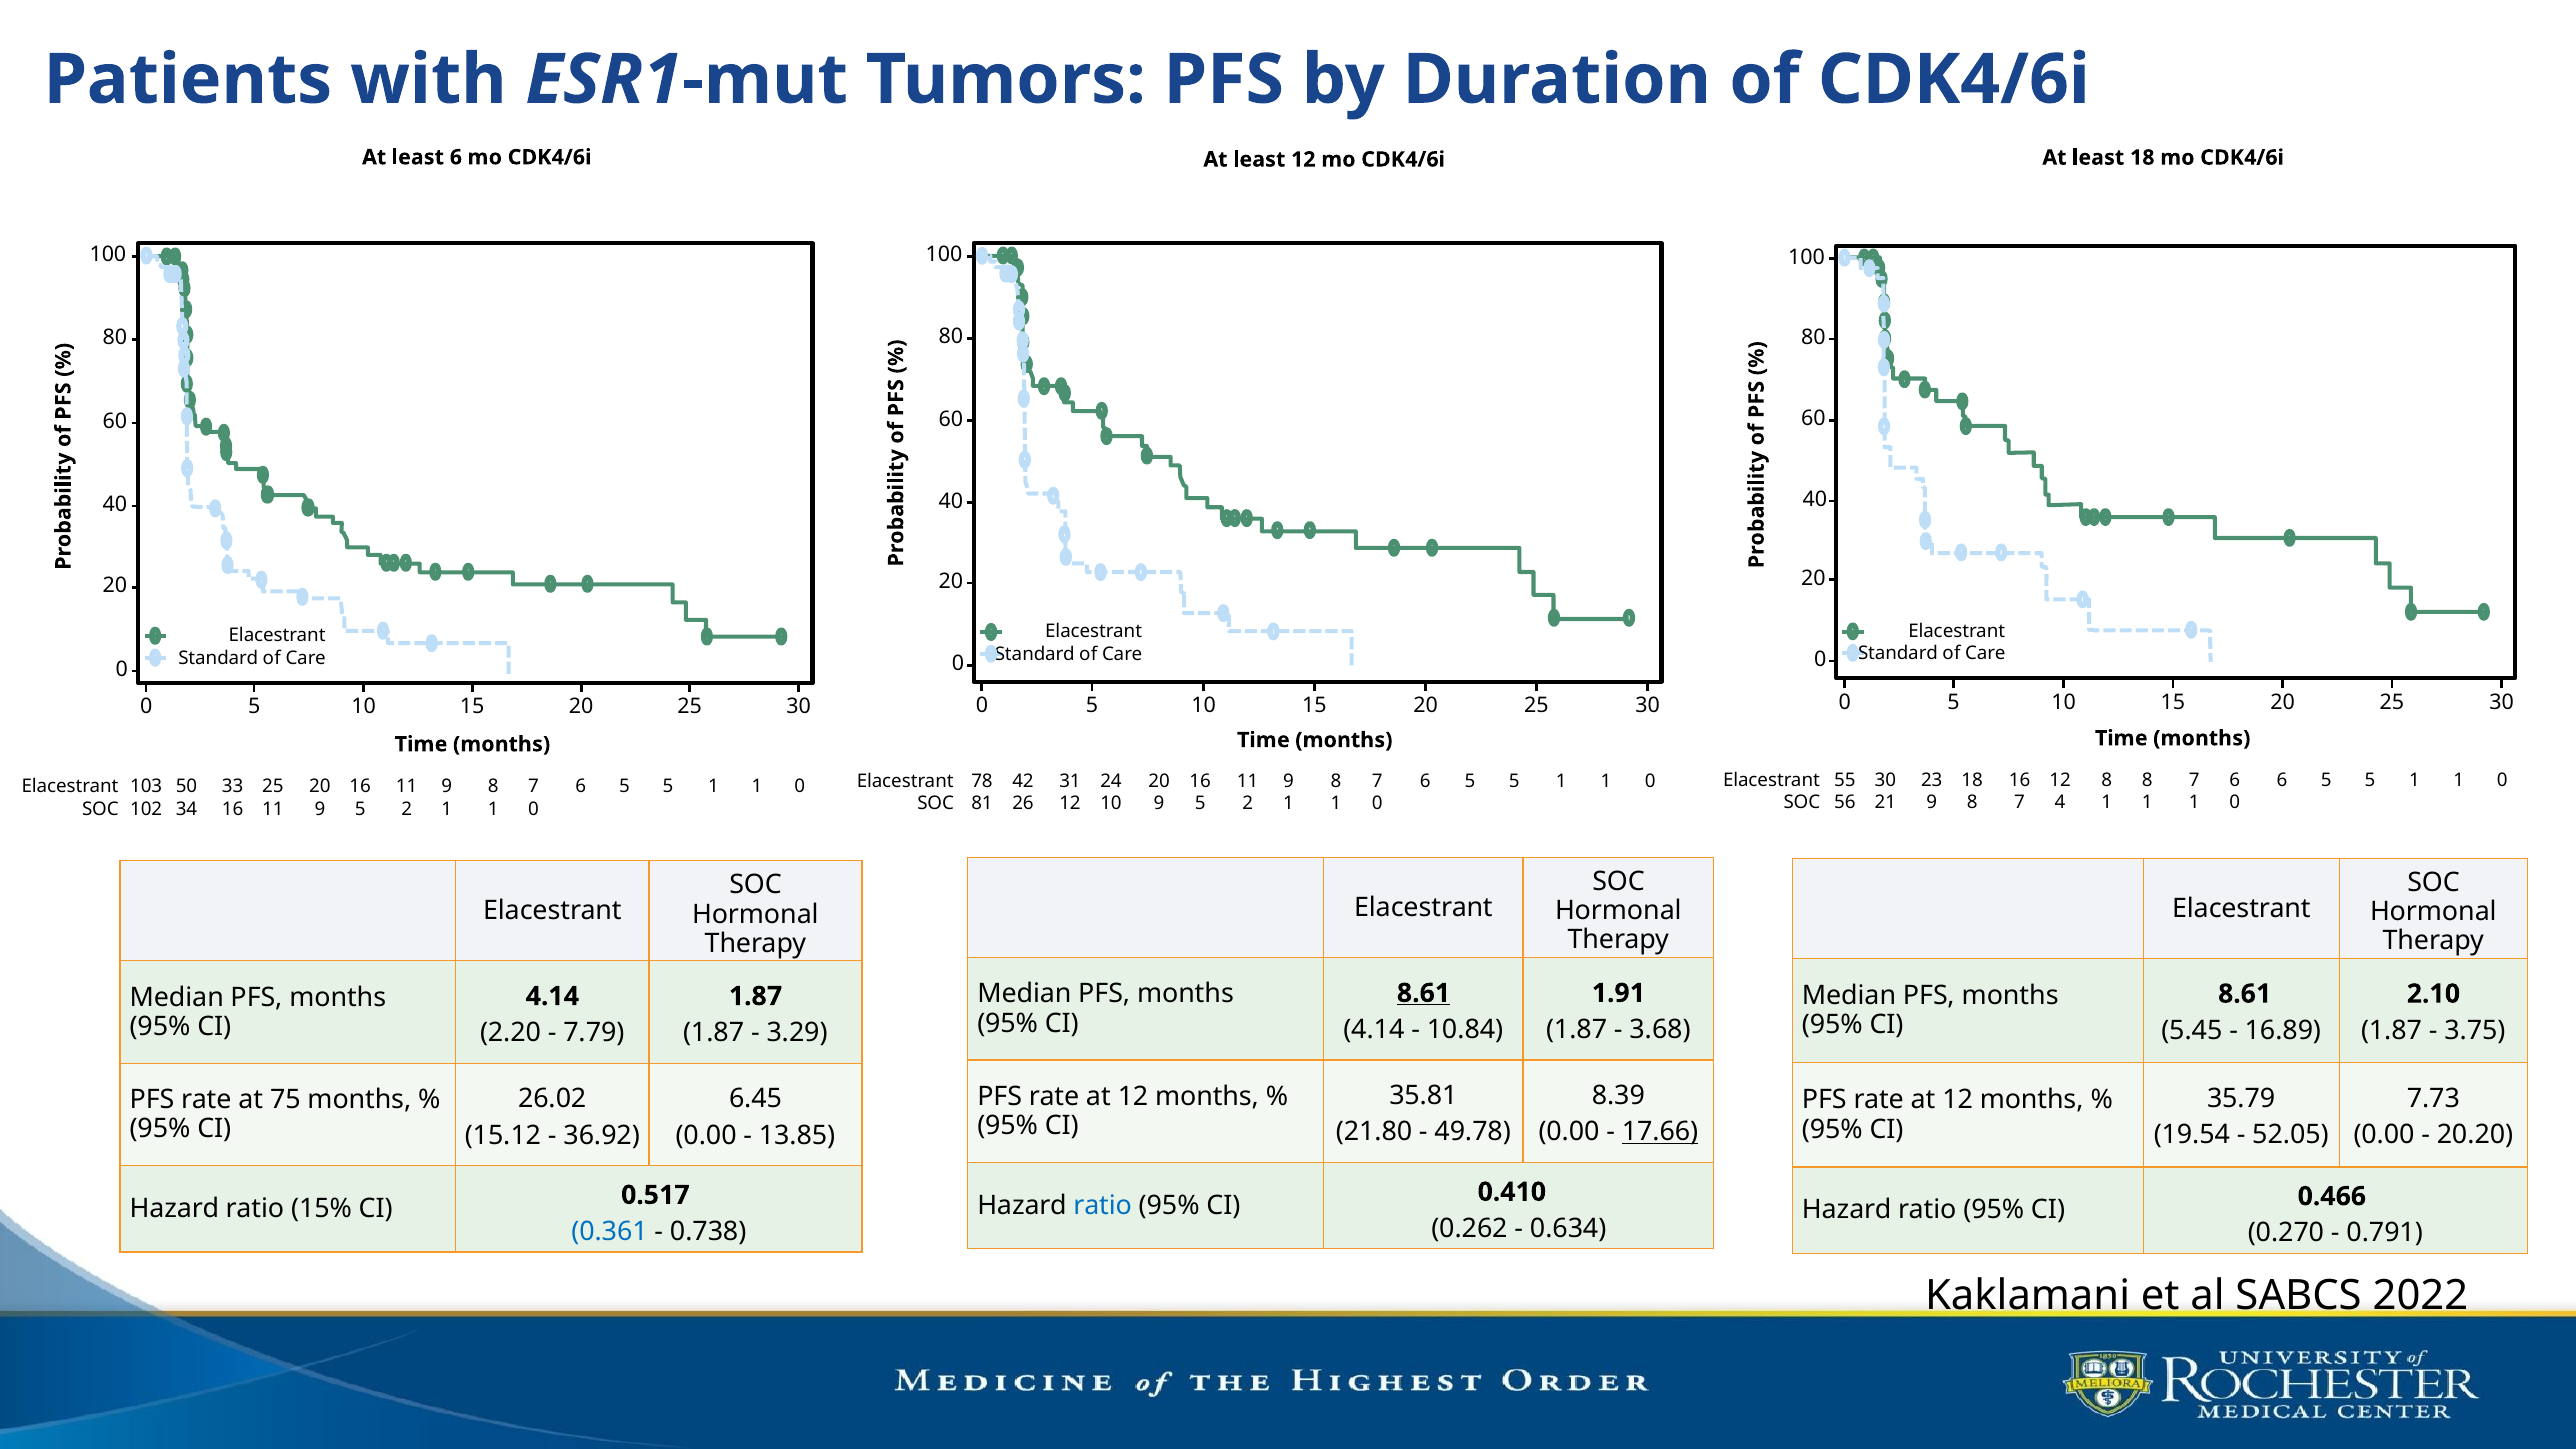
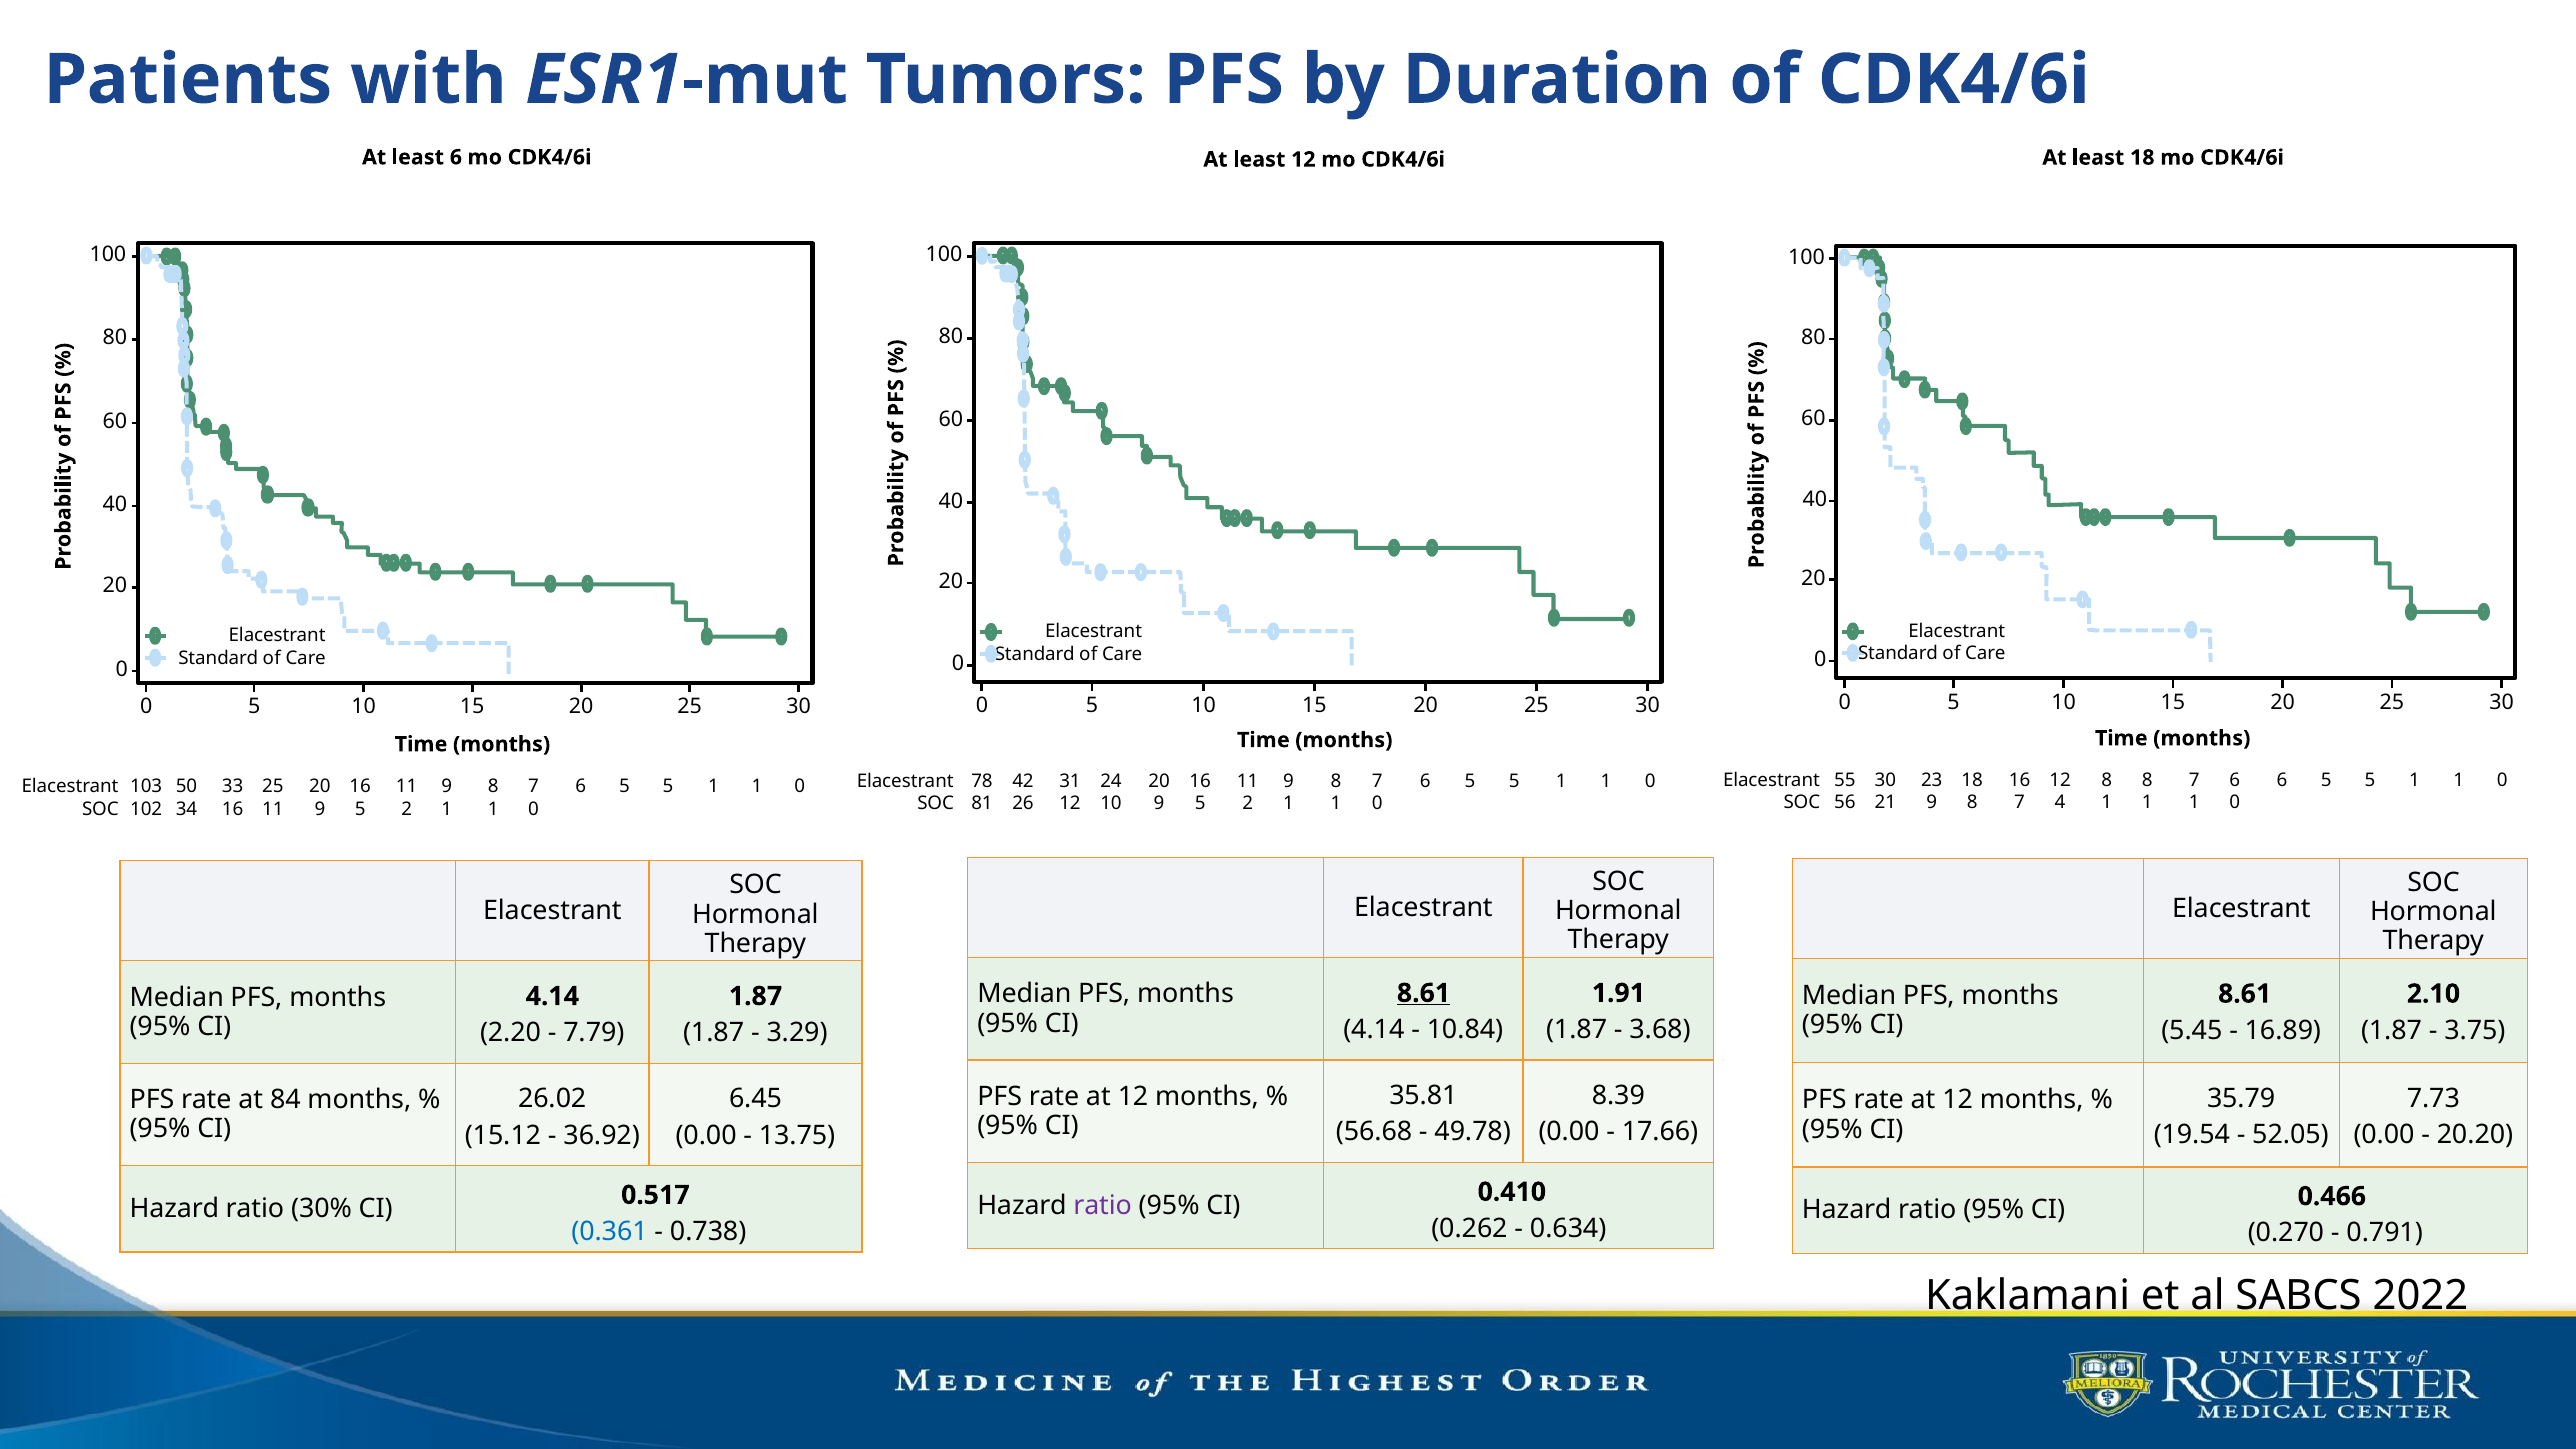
75: 75 -> 84
21.80: 21.80 -> 56.68
17.66 underline: present -> none
13.85: 13.85 -> 13.75
ratio at (1103, 1206) colour: blue -> purple
15%: 15% -> 30%
